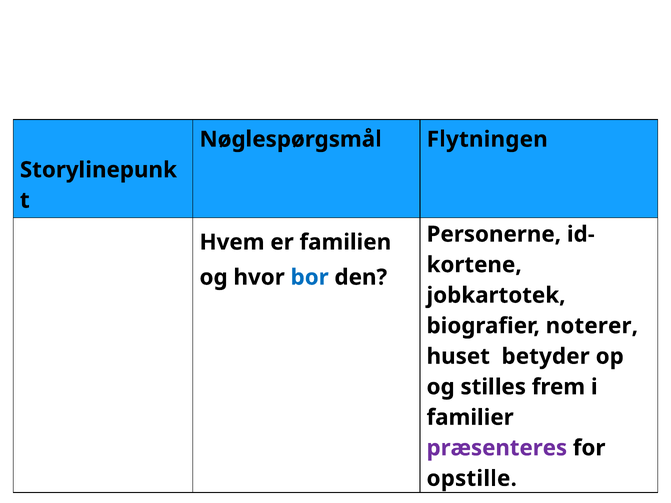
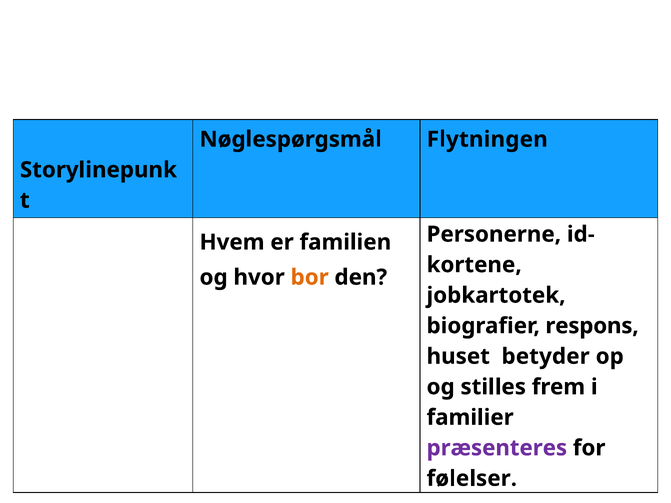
bor colour: blue -> orange
noterer: noterer -> respons
opstille: opstille -> følelser
